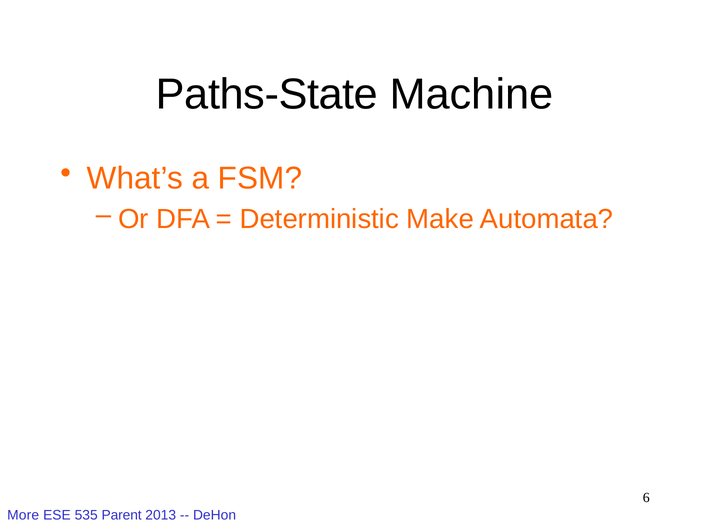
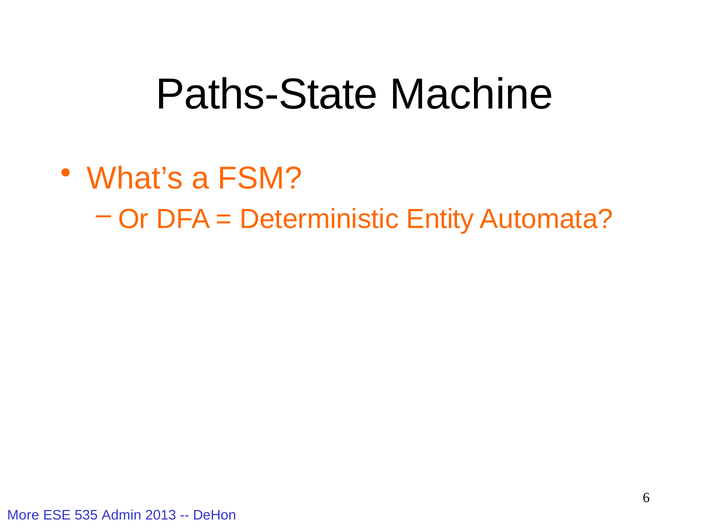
Make: Make -> Entity
Parent: Parent -> Admin
